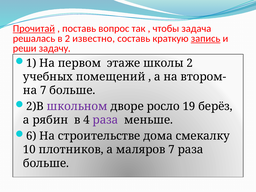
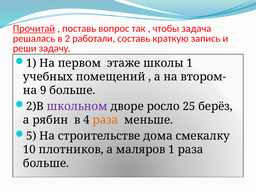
известно: известно -> работали
запись underline: present -> none
школы 2: 2 -> 1
на 7: 7 -> 9
19: 19 -> 25
раза at (105, 120) colour: purple -> orange
6: 6 -> 5
маляров 7: 7 -> 1
